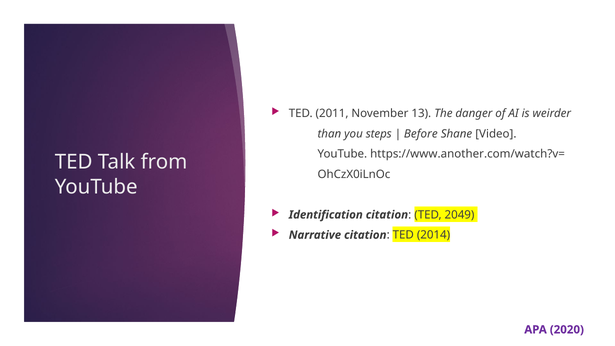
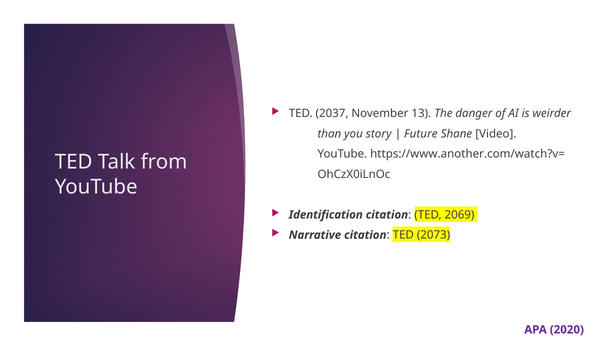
2011: 2011 -> 2037
steps: steps -> story
Before: Before -> Future
2049: 2049 -> 2069
2014: 2014 -> 2073
